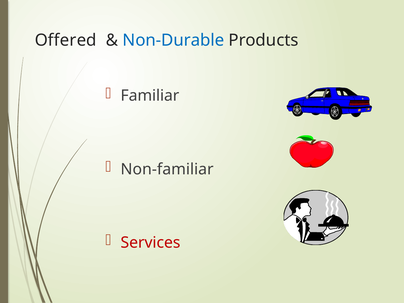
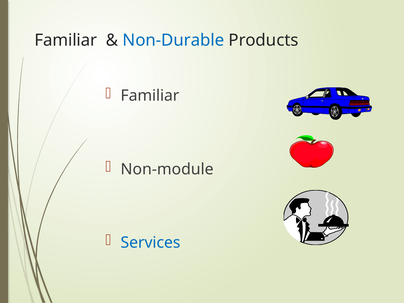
Offered at (66, 40): Offered -> Familiar
Non-familiar: Non-familiar -> Non-module
Services colour: red -> blue
